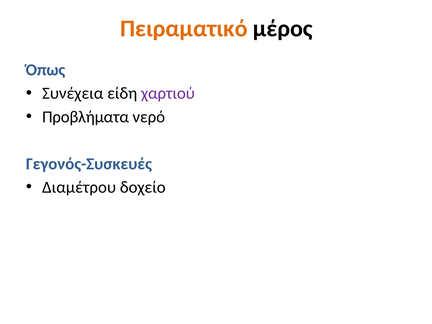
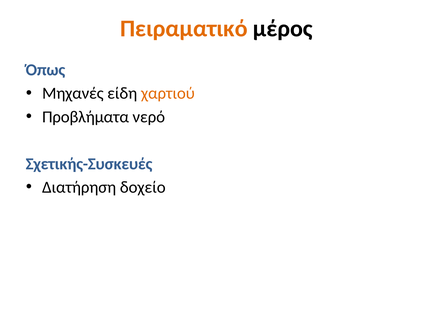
Συνέχεια: Συνέχεια -> Μηχανές
χαρτιού colour: purple -> orange
Γεγονός-Συσκευές: Γεγονός-Συσκευές -> Σχετικής-Συσκευές
Διαμέτρου: Διαμέτρου -> Διατήρηση
